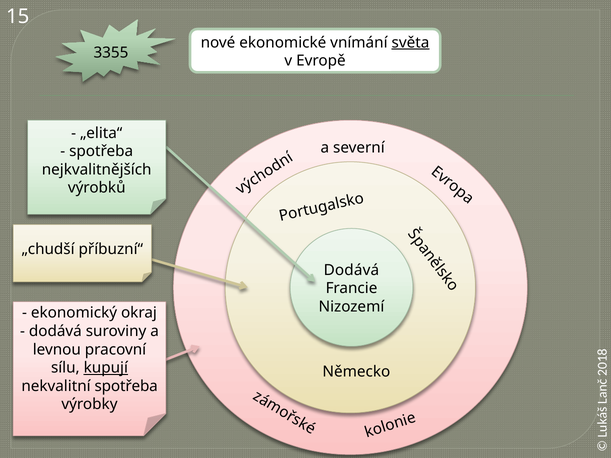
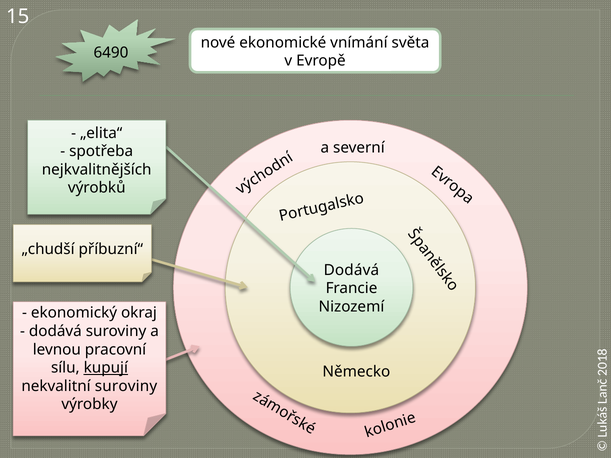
světa underline: present -> none
3355: 3355 -> 6490
nekvalitní spotřeba: spotřeba -> suroviny
